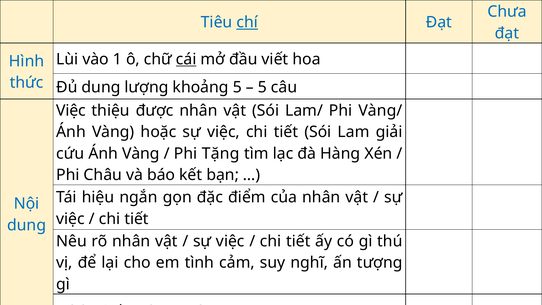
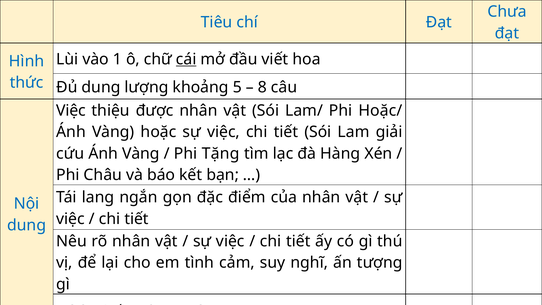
chí underline: present -> none
5 at (262, 87): 5 -> 8
Vàng/: Vàng/ -> Hoặc/
hiệu: hiệu -> lang
